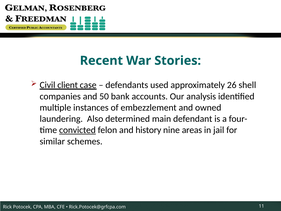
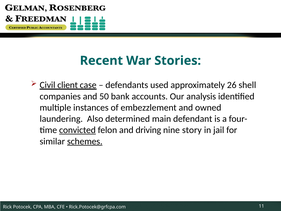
history: history -> driving
areas: areas -> story
schemes underline: none -> present
